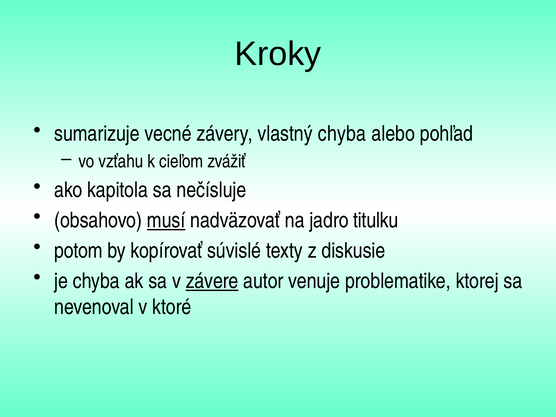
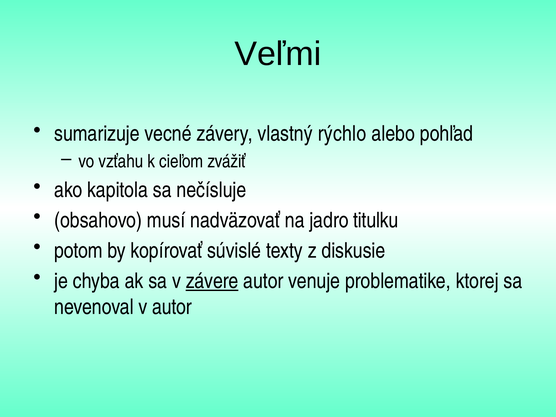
Kroky: Kroky -> Veľmi
vlastný chyba: chyba -> rýchlo
musí underline: present -> none
v ktoré: ktoré -> autor
